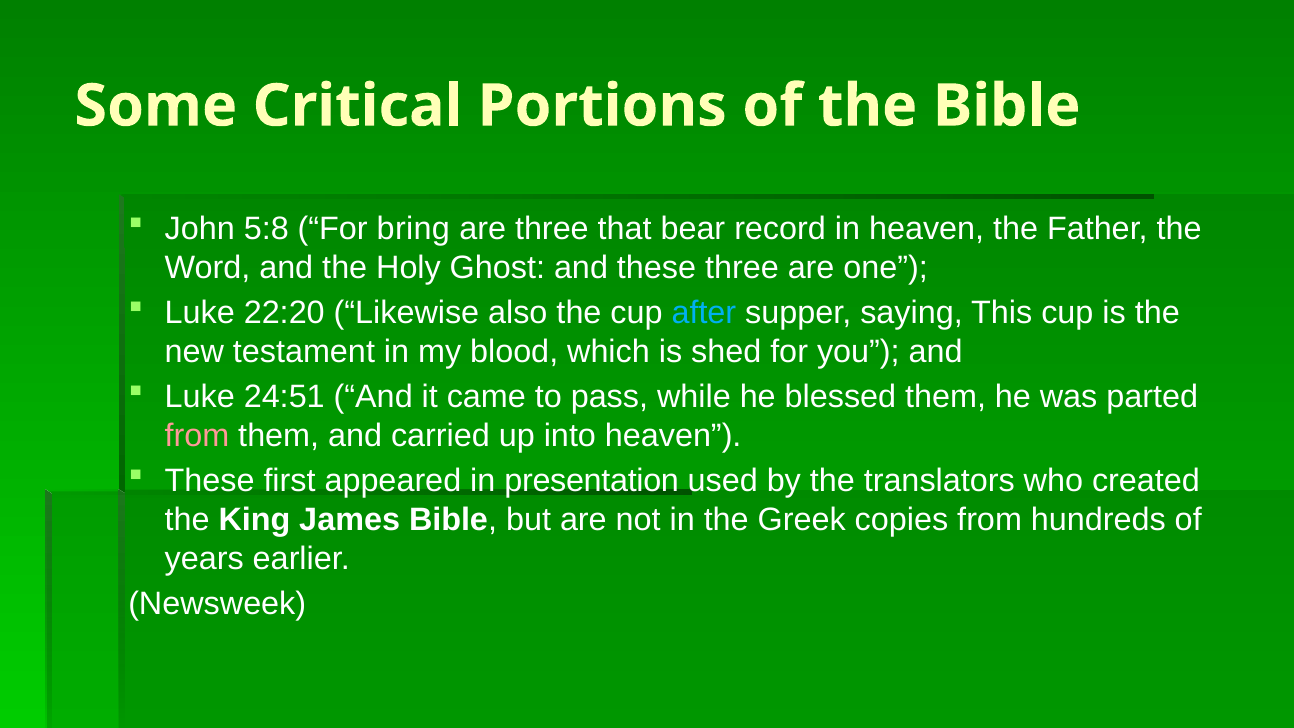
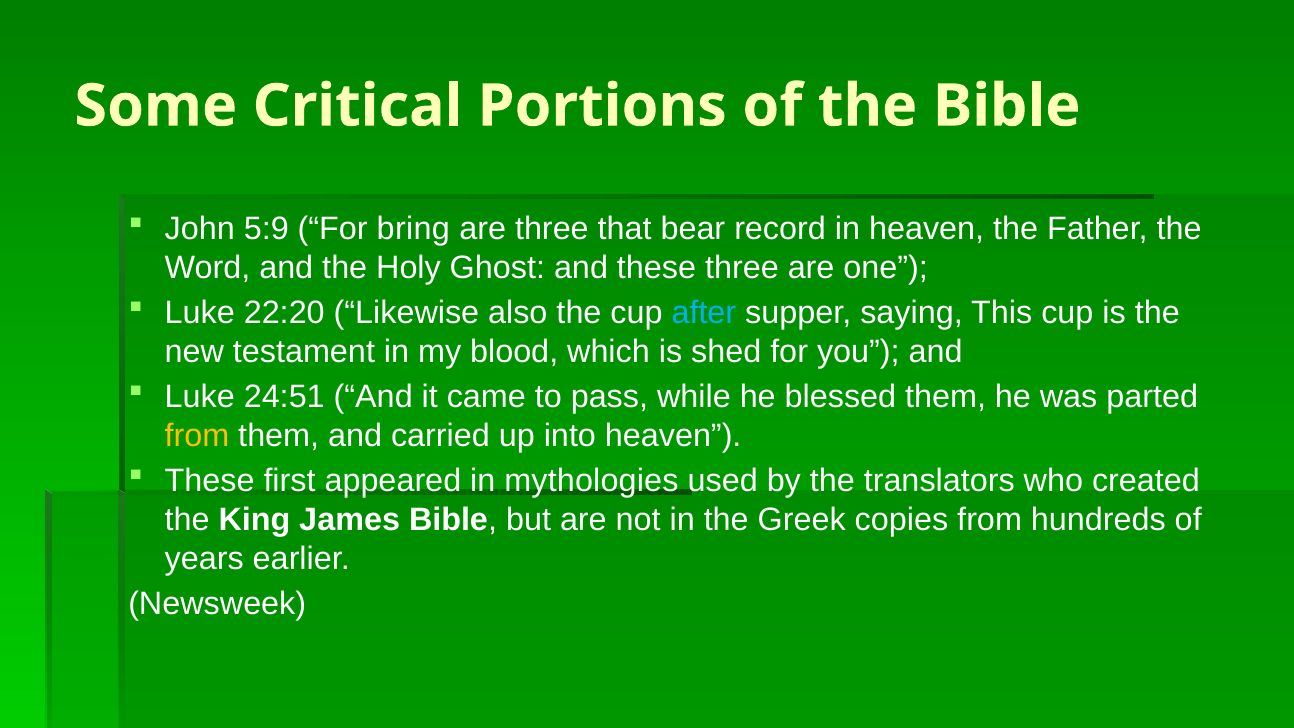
5:8: 5:8 -> 5:9
from at (197, 436) colour: pink -> yellow
presentation: presentation -> mythologies
